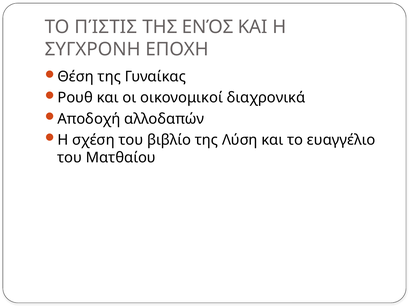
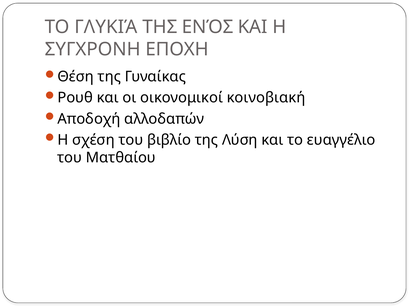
ΠΊΣΤΙΣ: ΠΊΣΤΙΣ -> ΓΛΥΚΙΆ
διαχρονικά: διαχρονικά -> κοινοβιακή
